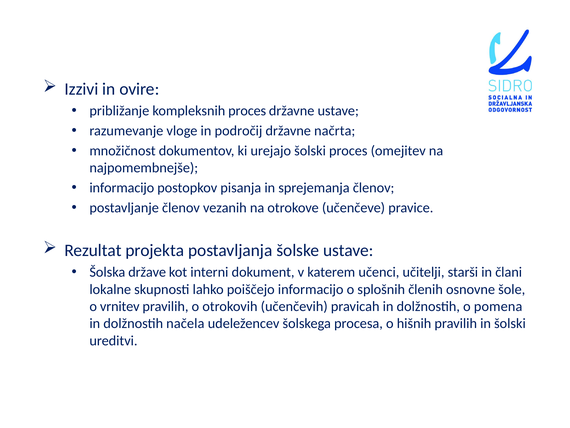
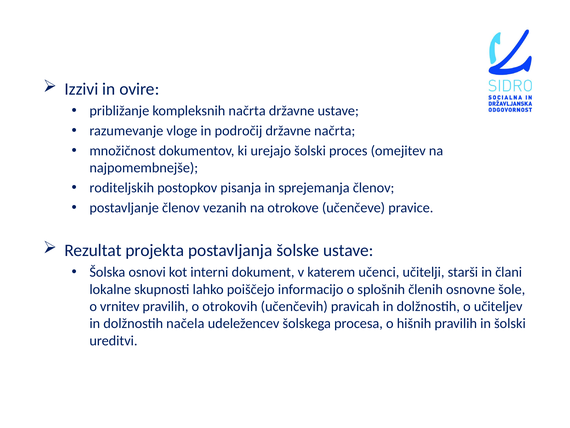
kompleksnih proces: proces -> načrta
informacijo at (122, 188): informacijo -> roditeljskih
države: države -> osnovi
pomena: pomena -> učiteljev
